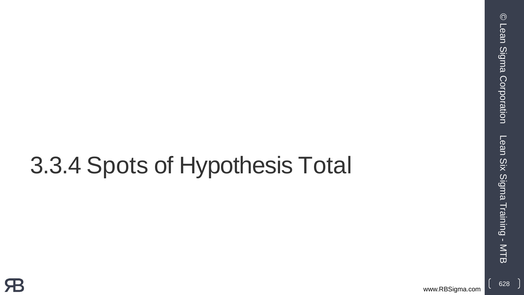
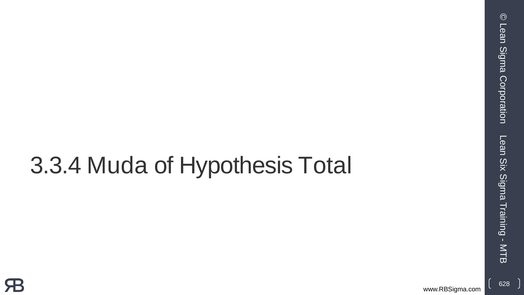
Spots: Spots -> Muda
